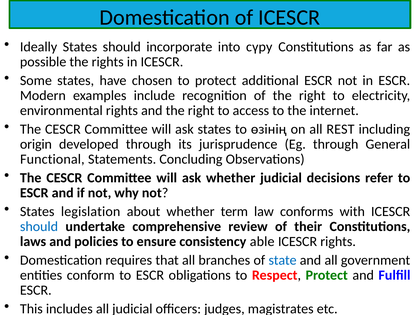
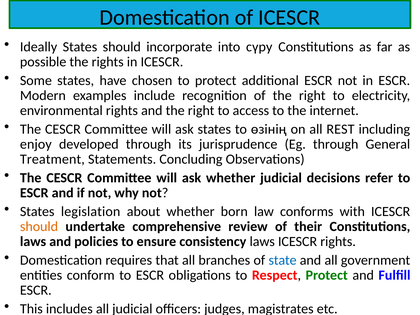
origin: origin -> enjoy
Functional: Functional -> Treatment
term: term -> born
should at (39, 227) colour: blue -> orange
consistency able: able -> laws
